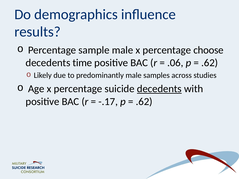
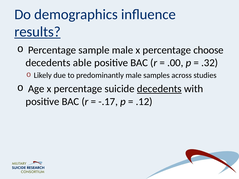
results underline: none -> present
time: time -> able
.06: .06 -> .00
.62 at (210, 63): .62 -> .32
.62 at (144, 102): .62 -> .12
